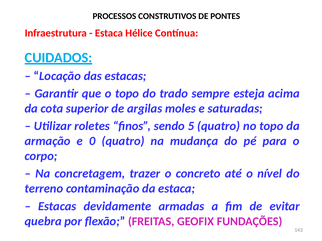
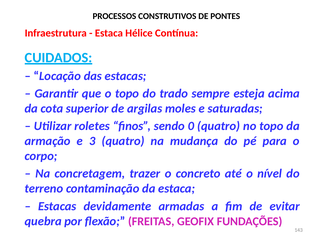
5: 5 -> 0
0: 0 -> 3
